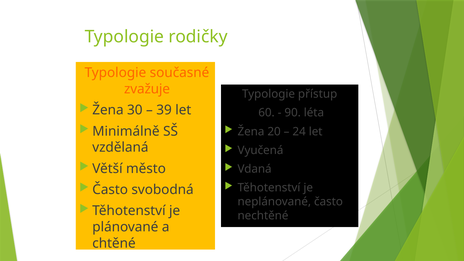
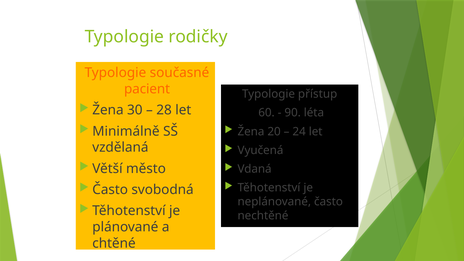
zvažuje: zvažuje -> pacient
39: 39 -> 28
